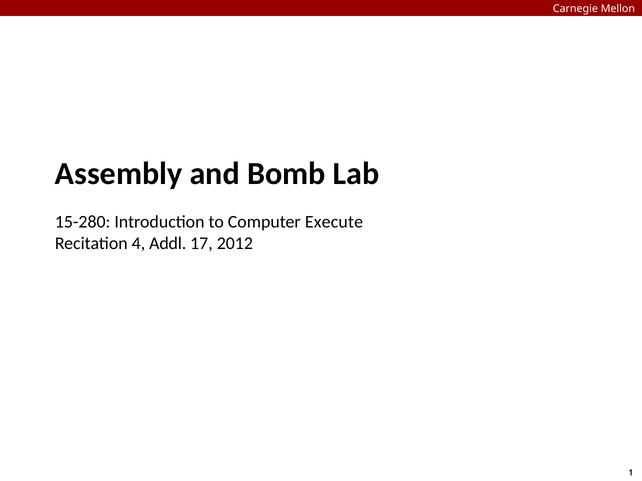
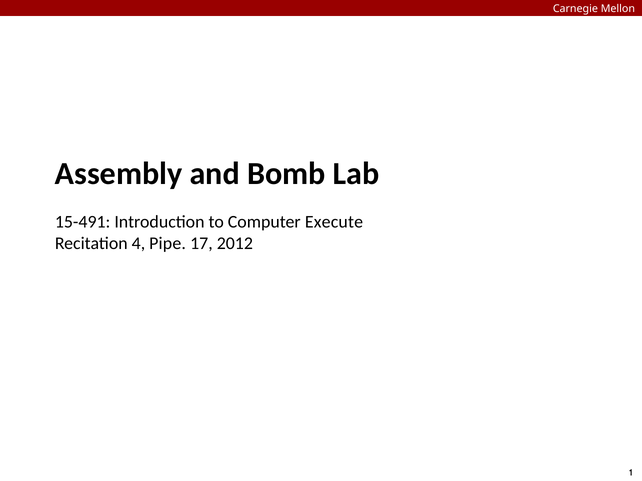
15-280: 15-280 -> 15-491
Addl: Addl -> Pipe
